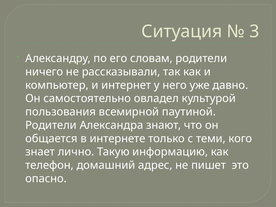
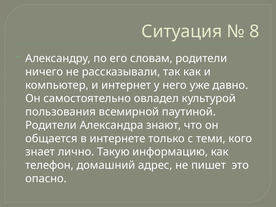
3: 3 -> 8
